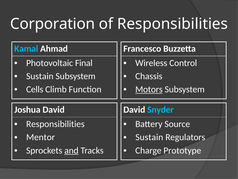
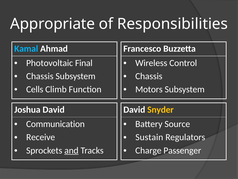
Corporation: Corporation -> Appropriate
Sustain at (40, 76): Sustain -> Chassis
Motors underline: present -> none
Snyder colour: light blue -> yellow
Responsibilities at (55, 124): Responsibilities -> Communication
Mentor: Mentor -> Receive
Prototype: Prototype -> Passenger
